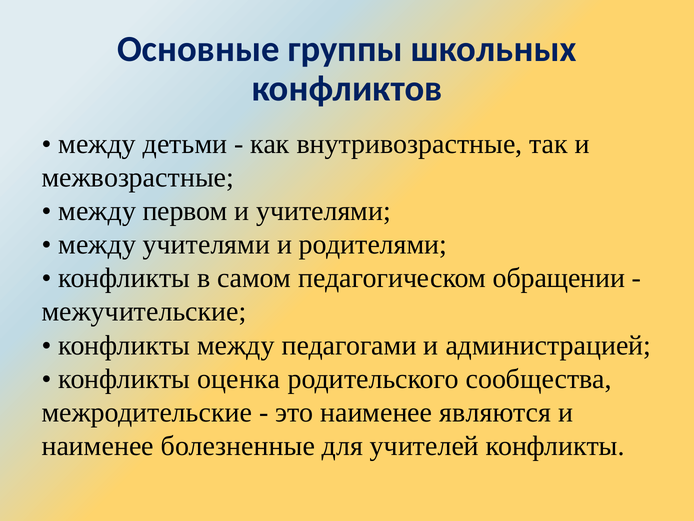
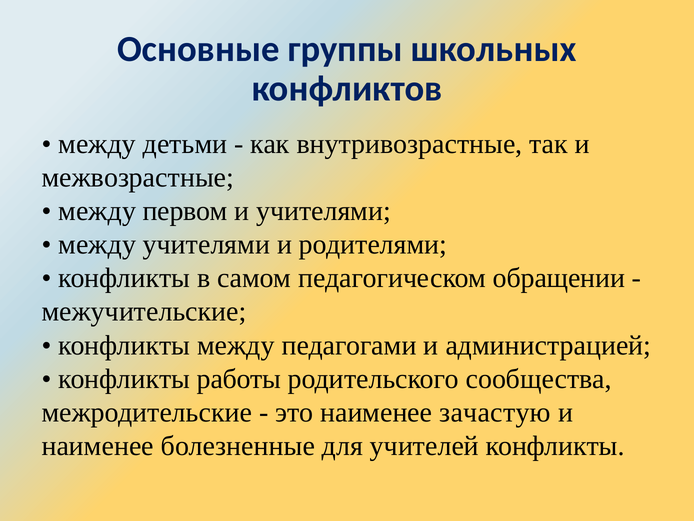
оценка: оценка -> работы
являются: являются -> зачастую
